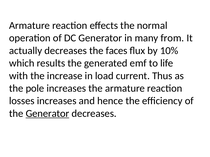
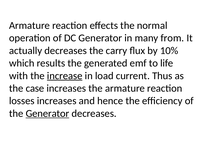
faces: faces -> carry
increase underline: none -> present
pole: pole -> case
